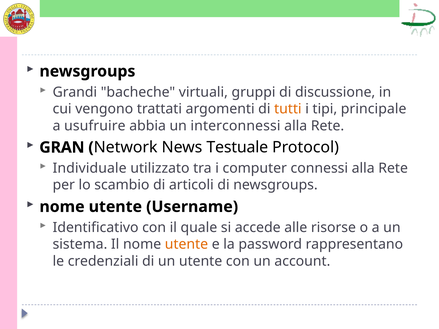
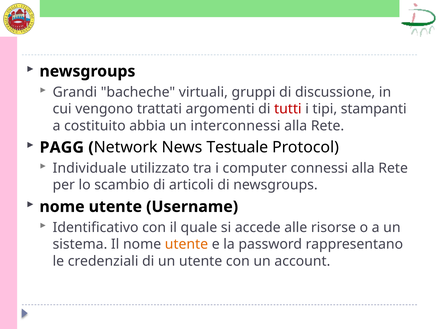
tutti colour: orange -> red
principale: principale -> stampanti
usufruire: usufruire -> costituito
GRAN: GRAN -> PAGG
